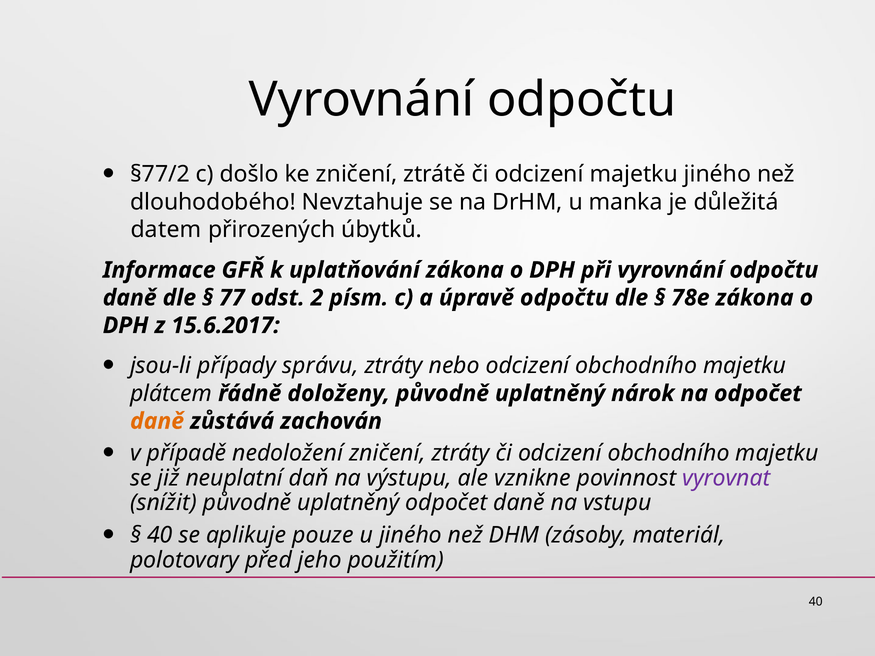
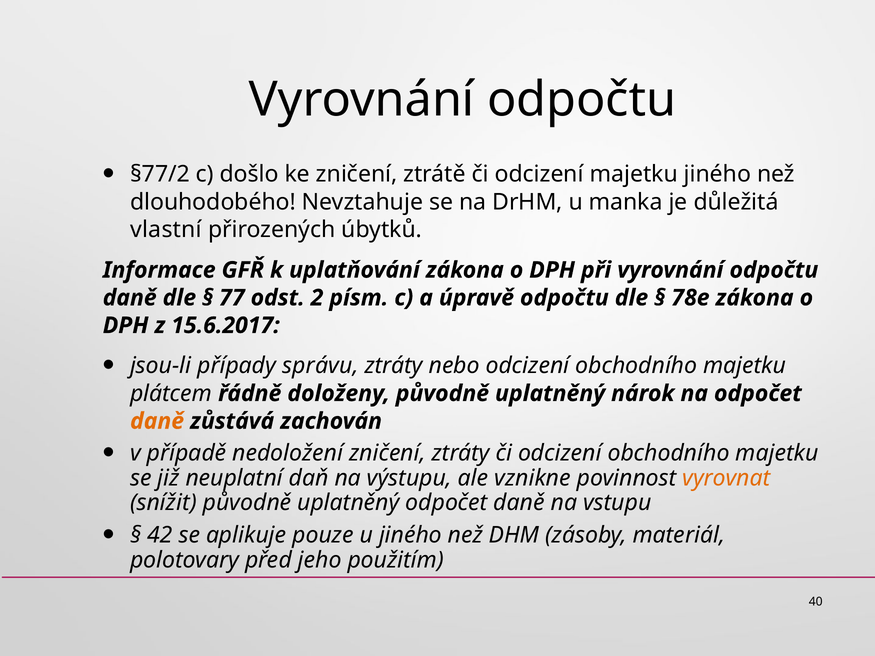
datem: datem -> vlastní
vyrovnat colour: purple -> orange
40 at (160, 535): 40 -> 42
